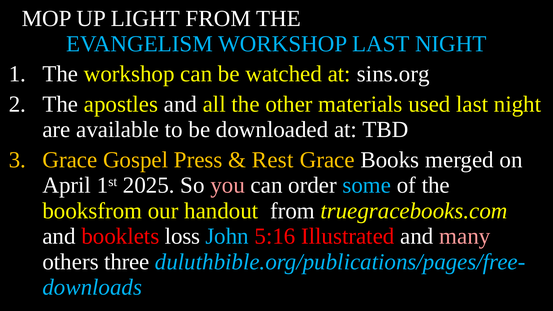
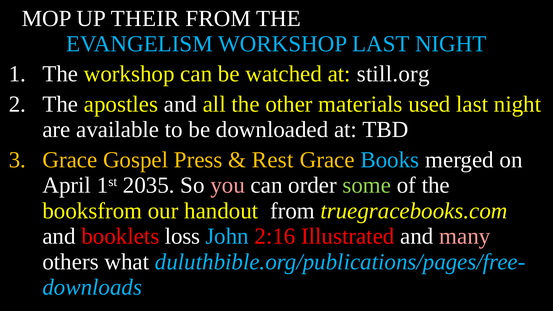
LIGHT: LIGHT -> THEIR
sins.org: sins.org -> still.org
Books colour: white -> light blue
2025: 2025 -> 2035
some colour: light blue -> light green
5:16: 5:16 -> 2:16
three: three -> what
